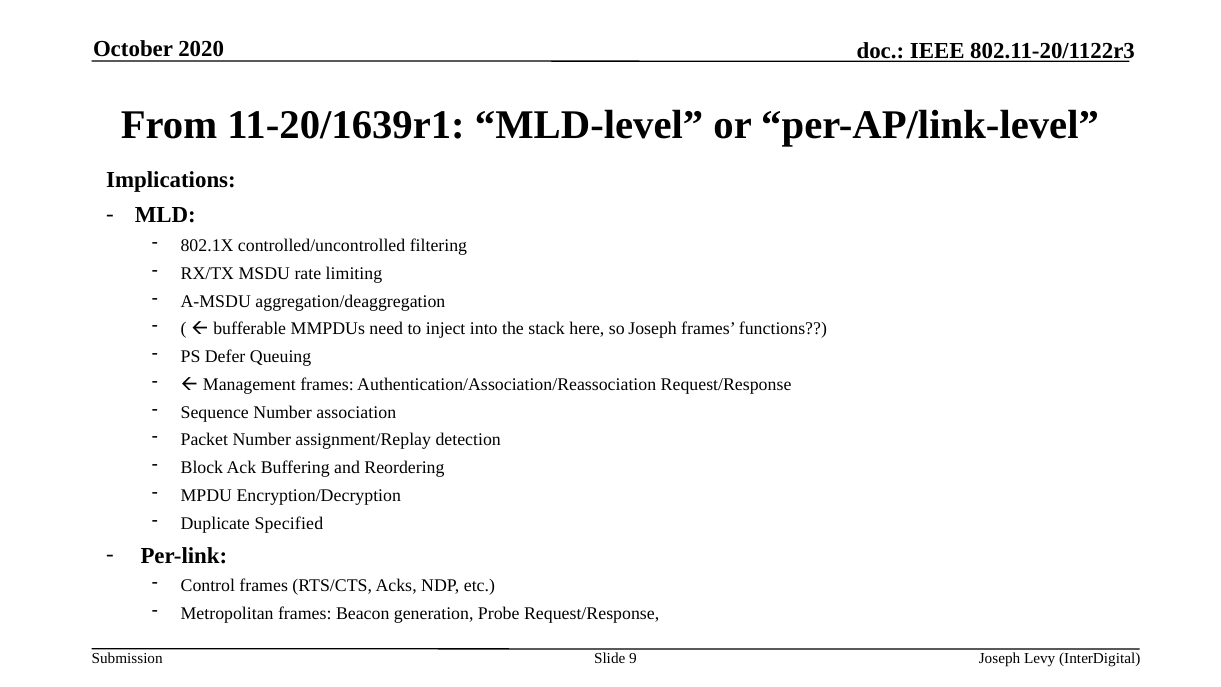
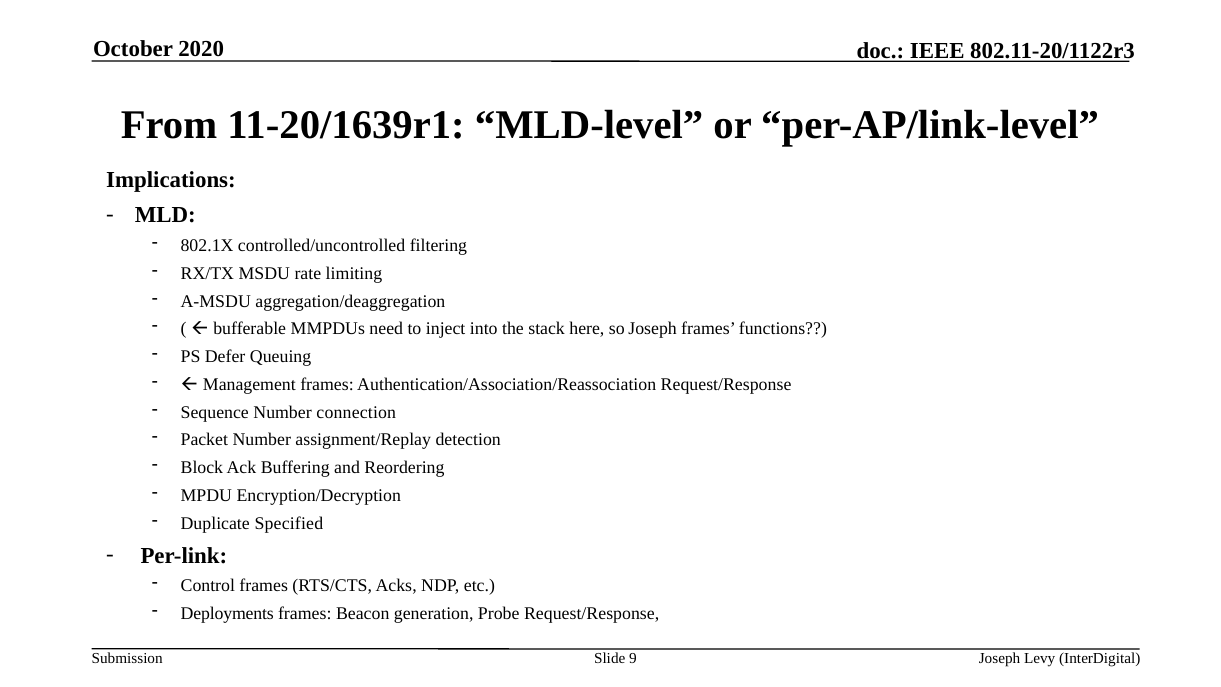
association: association -> connection
Metropolitan: Metropolitan -> Deployments
